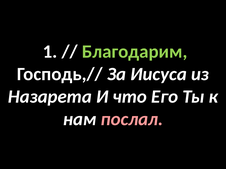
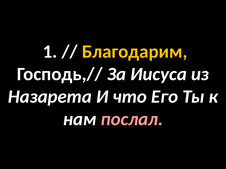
Благодарим colour: light green -> yellow
